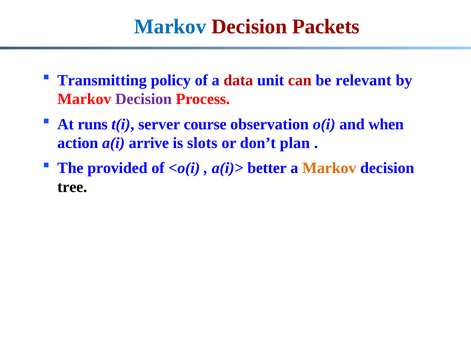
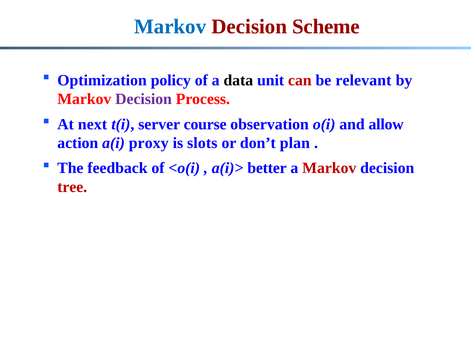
Packets: Packets -> Scheme
Transmitting: Transmitting -> Optimization
data colour: red -> black
runs: runs -> next
when: when -> allow
arrive: arrive -> proxy
provided: provided -> feedback
Markov at (329, 168) colour: orange -> red
tree colour: black -> red
